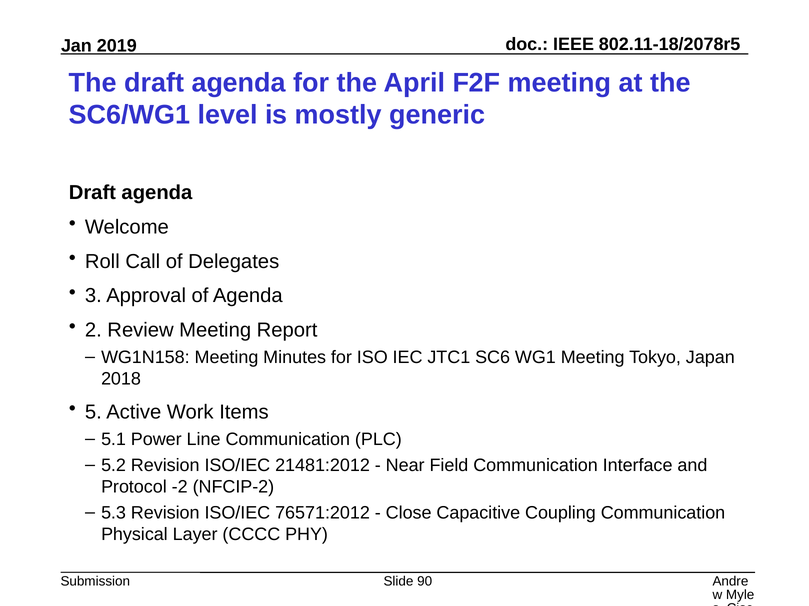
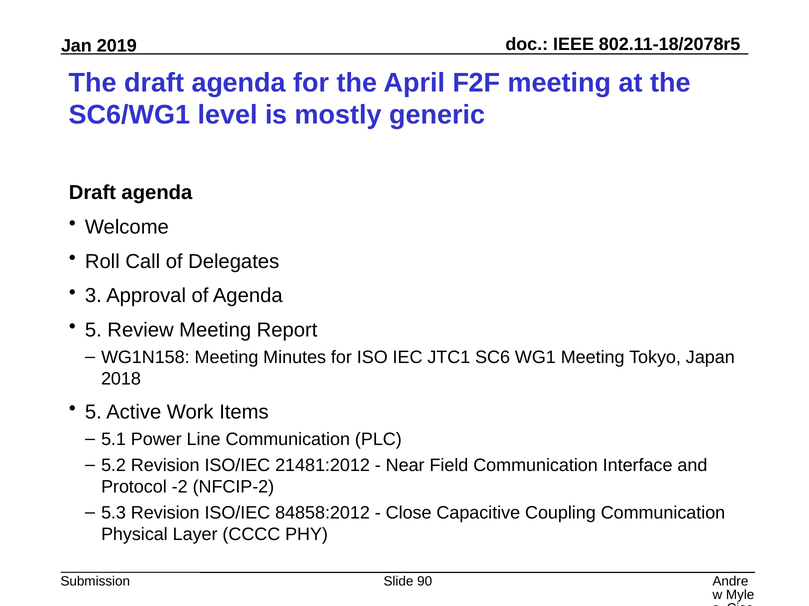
2 at (93, 330): 2 -> 5
76571:2012: 76571:2012 -> 84858:2012
